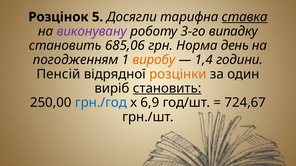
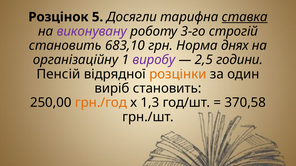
випадку: випадку -> строгій
685,06: 685,06 -> 683,10
день: день -> днях
погодженням: погодженням -> організаційну
виробу colour: orange -> purple
1,4: 1,4 -> 2,5
становить at (167, 89) underline: present -> none
грн./год colour: blue -> orange
6,9: 6,9 -> 1,3
724,67: 724,67 -> 370,58
